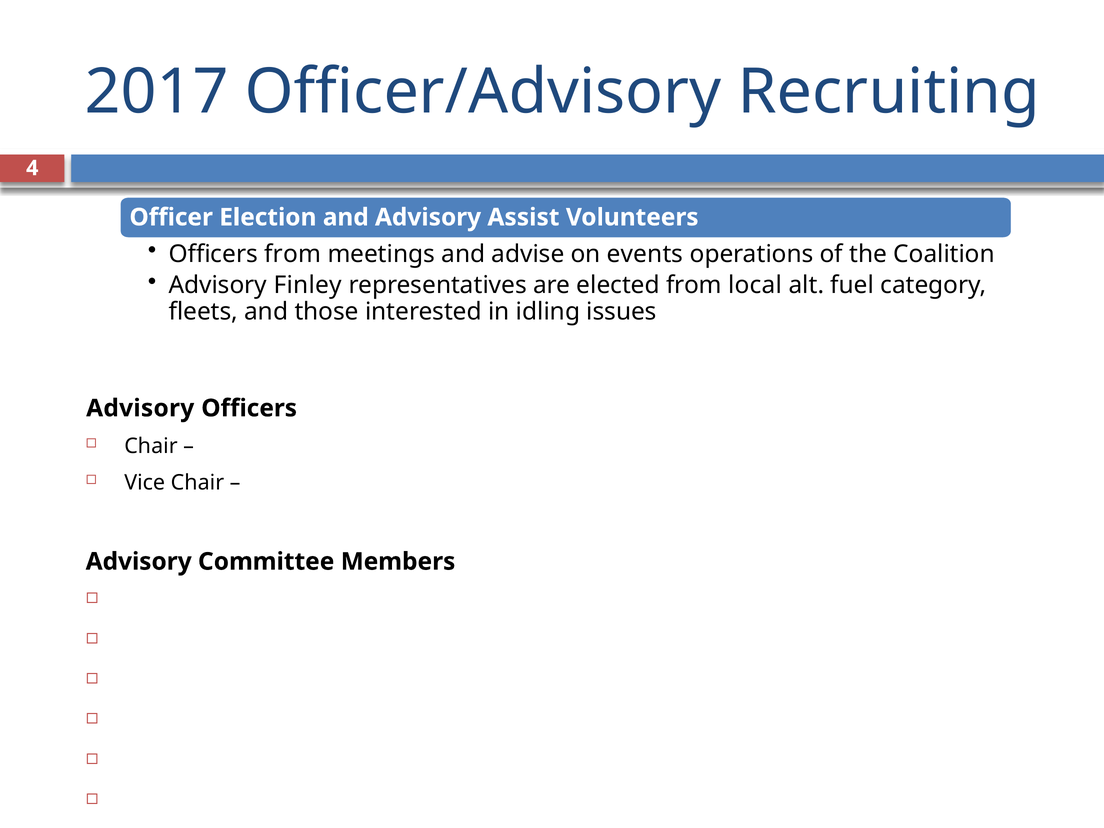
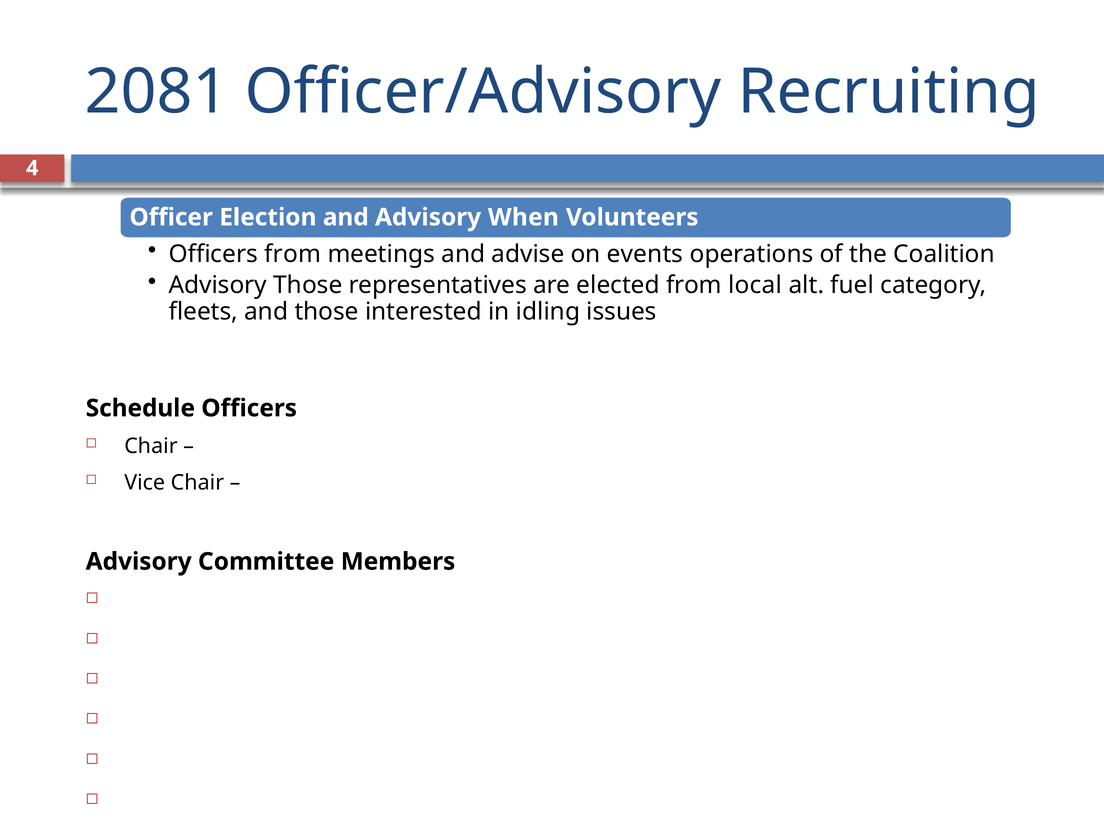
2017: 2017 -> 2081
Assist: Assist -> When
Advisory Finley: Finley -> Those
Advisory at (140, 408): Advisory -> Schedule
